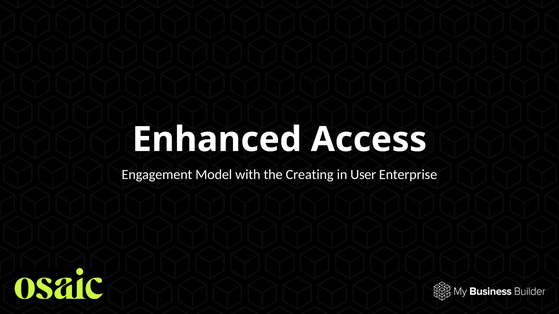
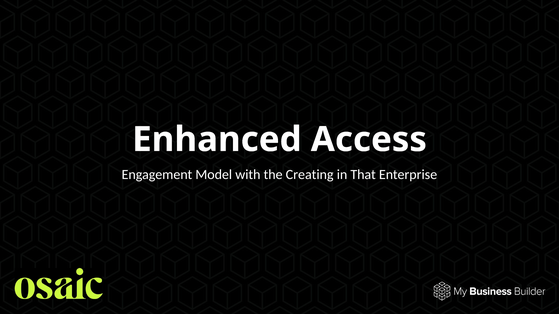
User: User -> That
